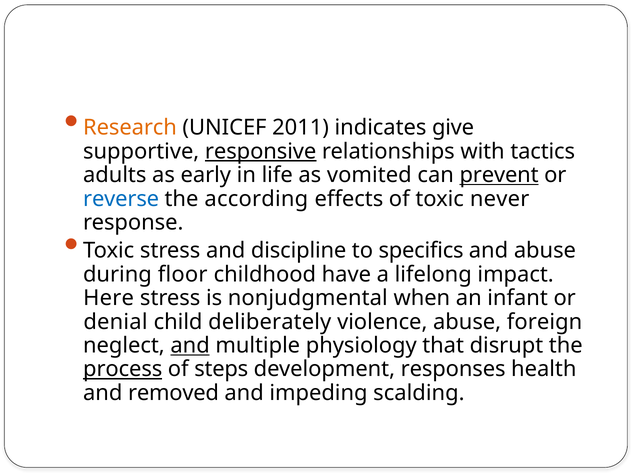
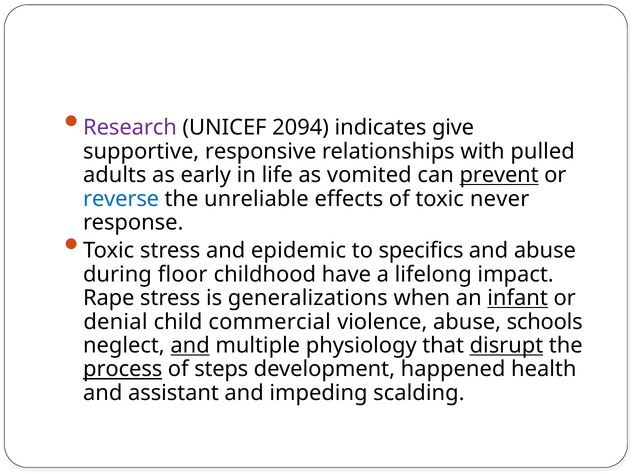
Research colour: orange -> purple
2011: 2011 -> 2094
responsive underline: present -> none
tactics: tactics -> pulled
according: according -> unreliable
discipline: discipline -> epidemic
Here: Here -> Rape
nonjudgmental: nonjudgmental -> generalizations
infant underline: none -> present
deliberately: deliberately -> commercial
foreign: foreign -> schools
disrupt underline: none -> present
responses: responses -> happened
removed: removed -> assistant
